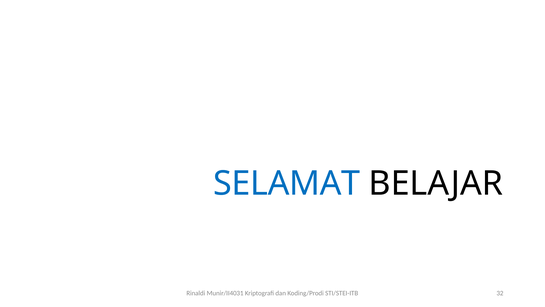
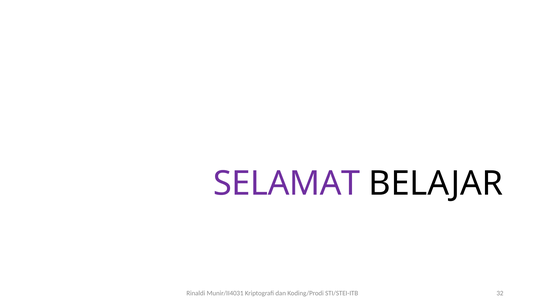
SELAMAT colour: blue -> purple
